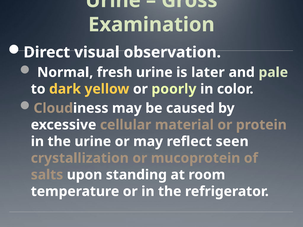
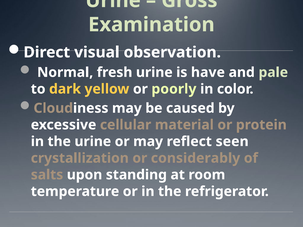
later: later -> have
mucoprotein: mucoprotein -> considerably
